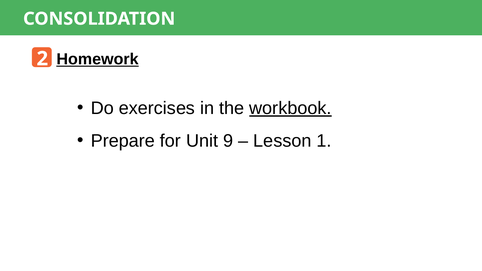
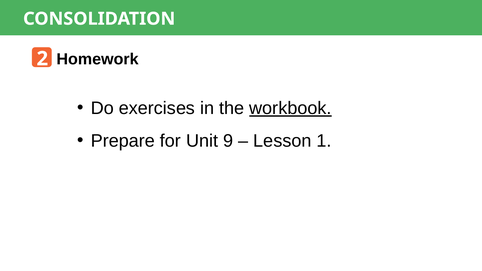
Homework underline: present -> none
